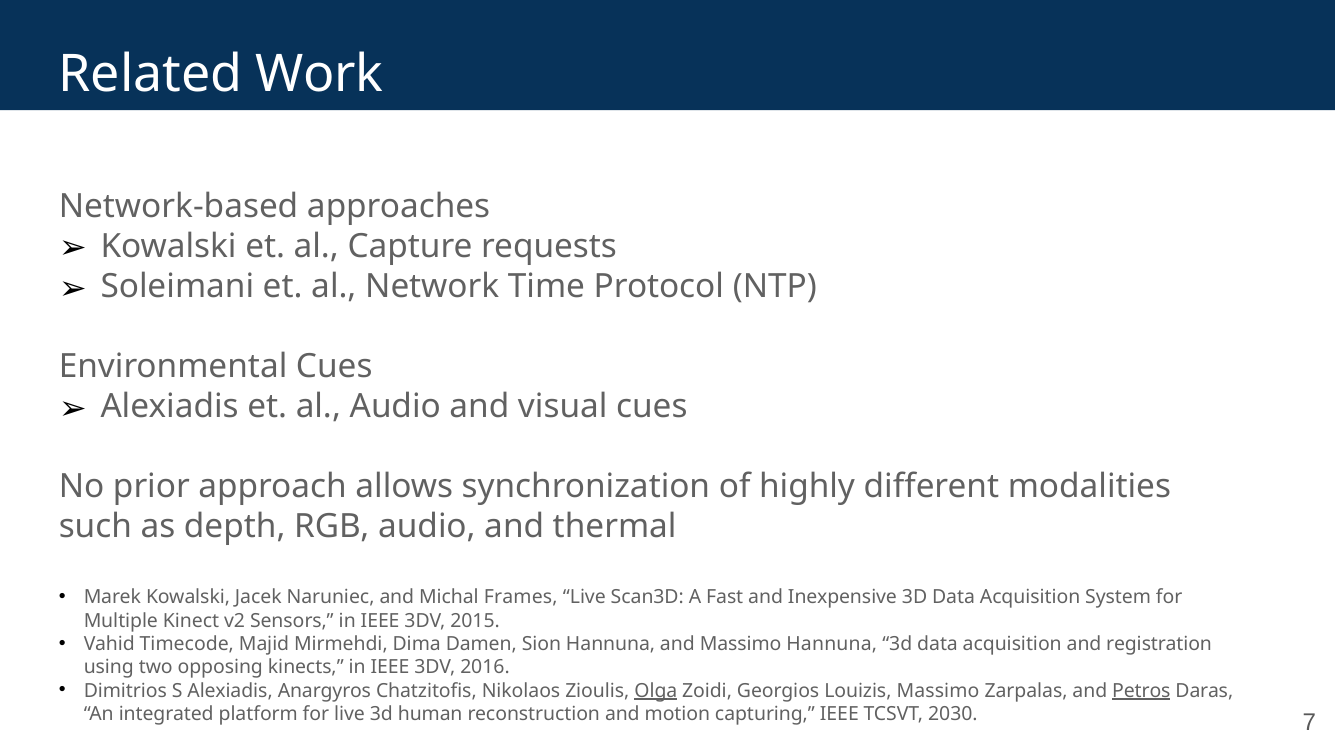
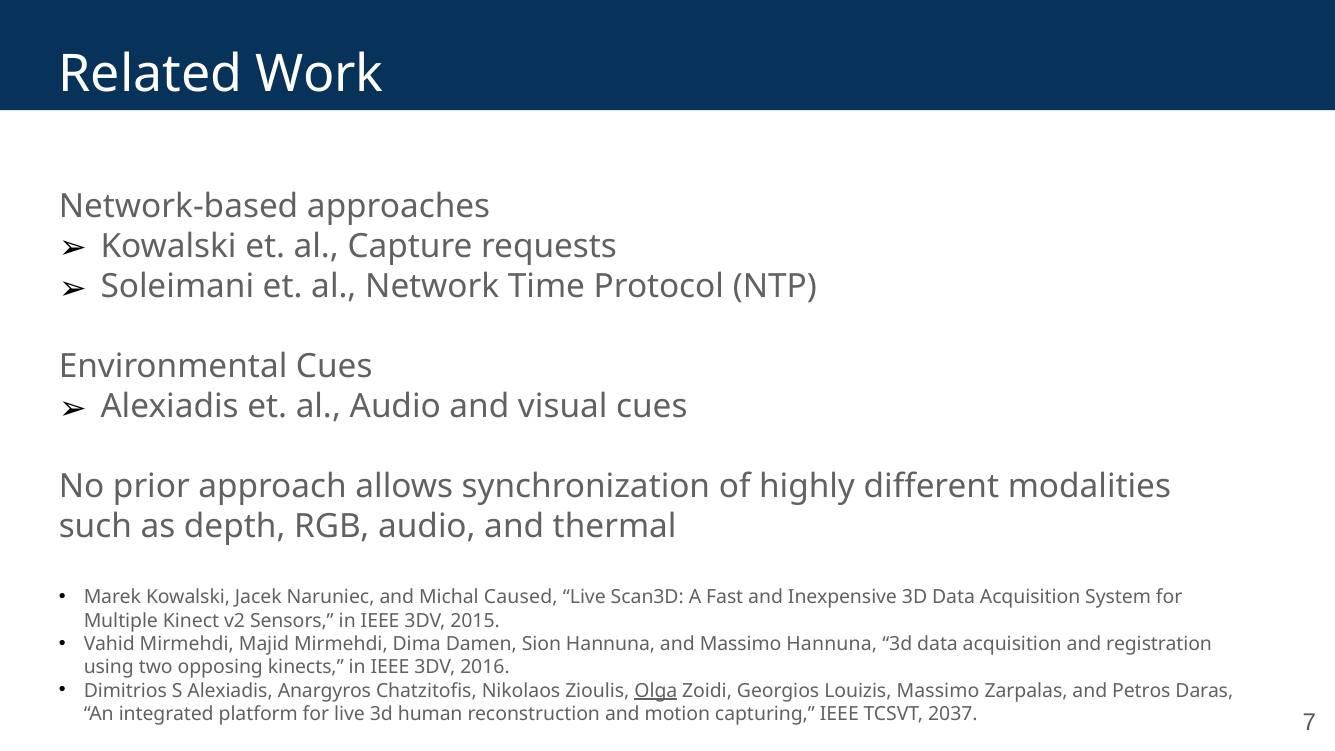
Frames: Frames -> Caused
Vahid Timecode: Timecode -> Mirmehdi
Petros underline: present -> none
2030: 2030 -> 2037
